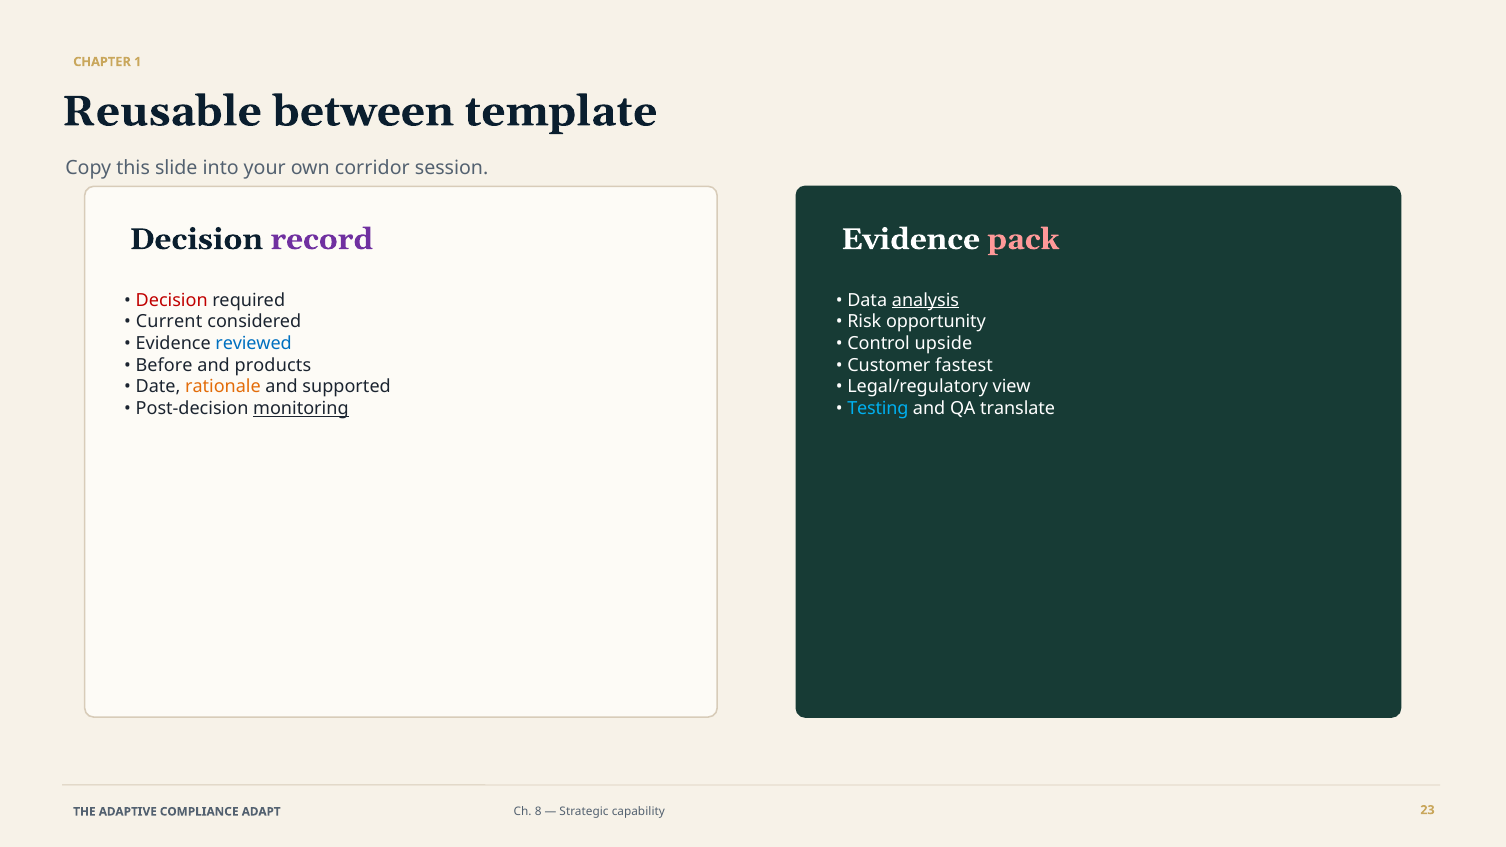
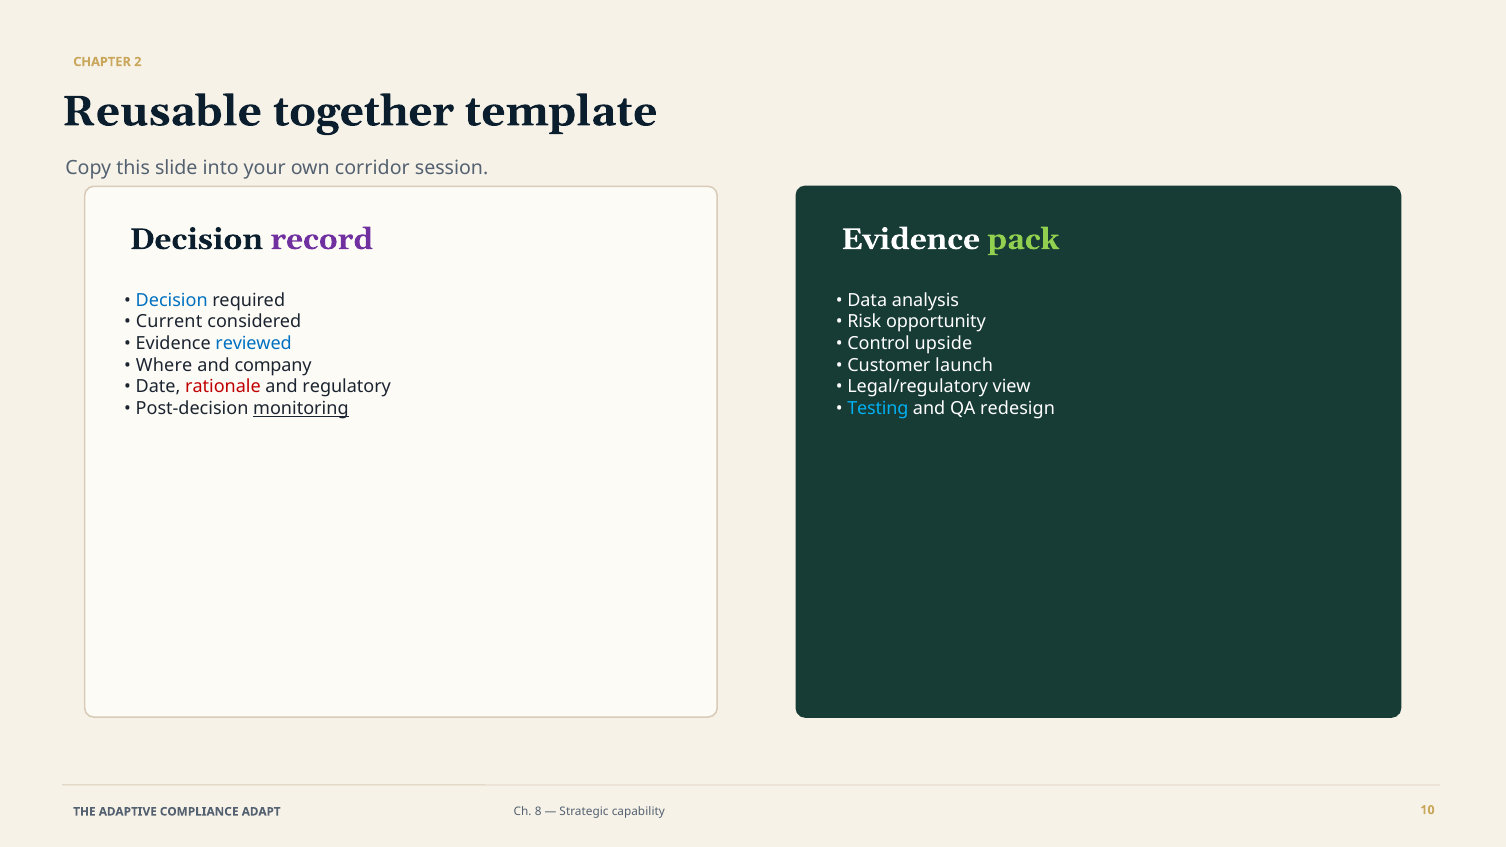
1: 1 -> 2
between: between -> together
pack colour: pink -> light green
Decision at (172, 300) colour: red -> blue
analysis underline: present -> none
Before: Before -> Where
products: products -> company
fastest: fastest -> launch
rationale colour: orange -> red
supported: supported -> regulatory
translate: translate -> redesign
23: 23 -> 10
